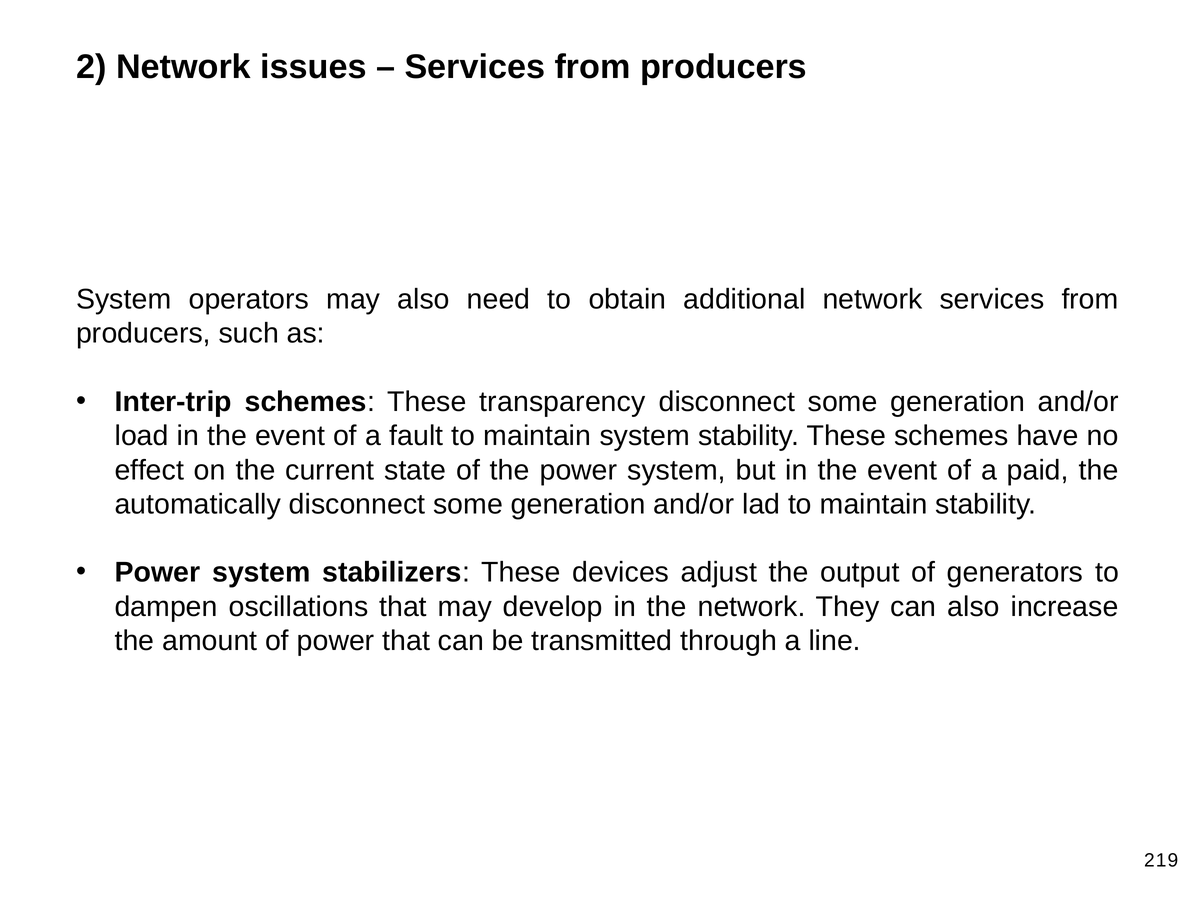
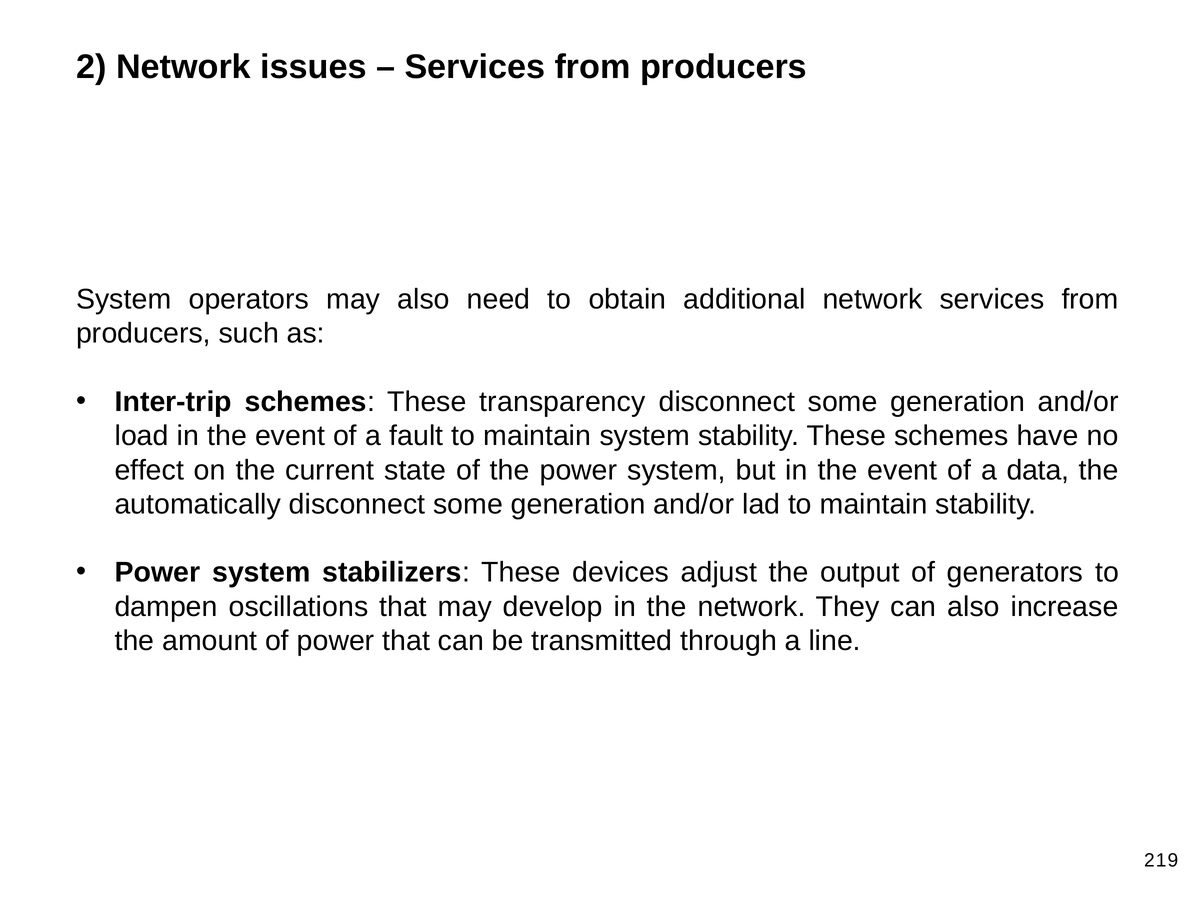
paid: paid -> data
